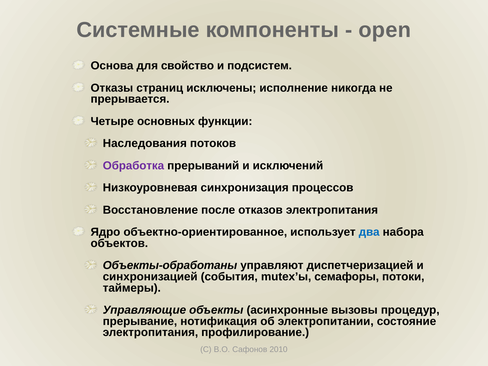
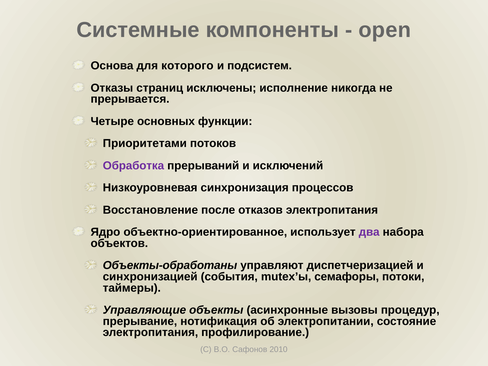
свойство: свойство -> которого
Наследования: Наследования -> Приоритетами
два colour: blue -> purple
